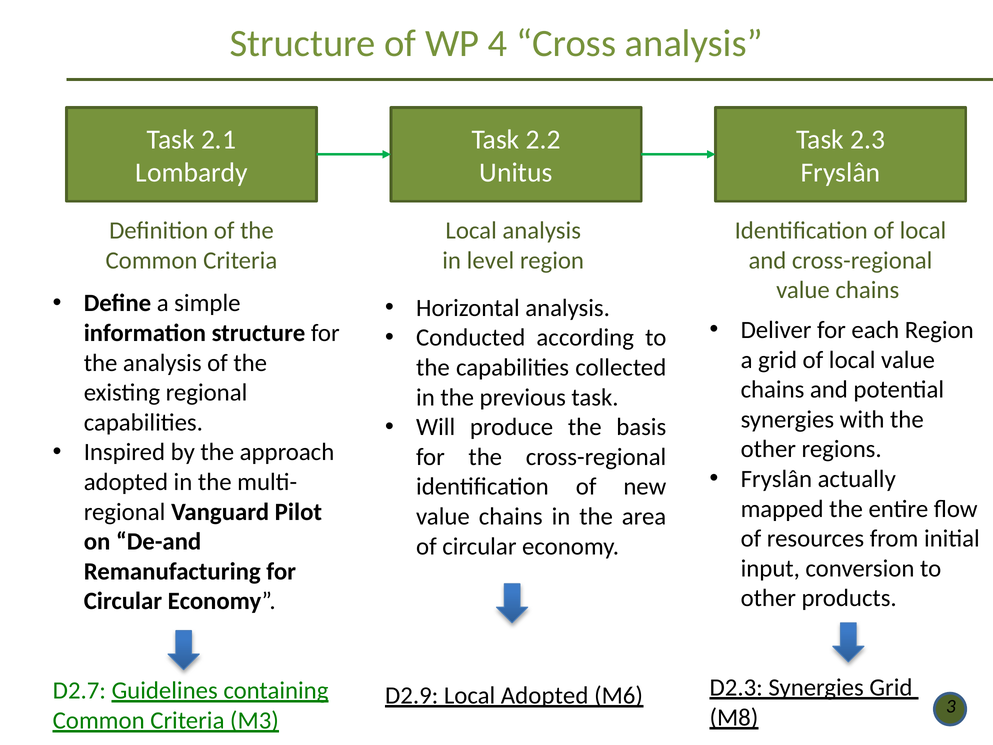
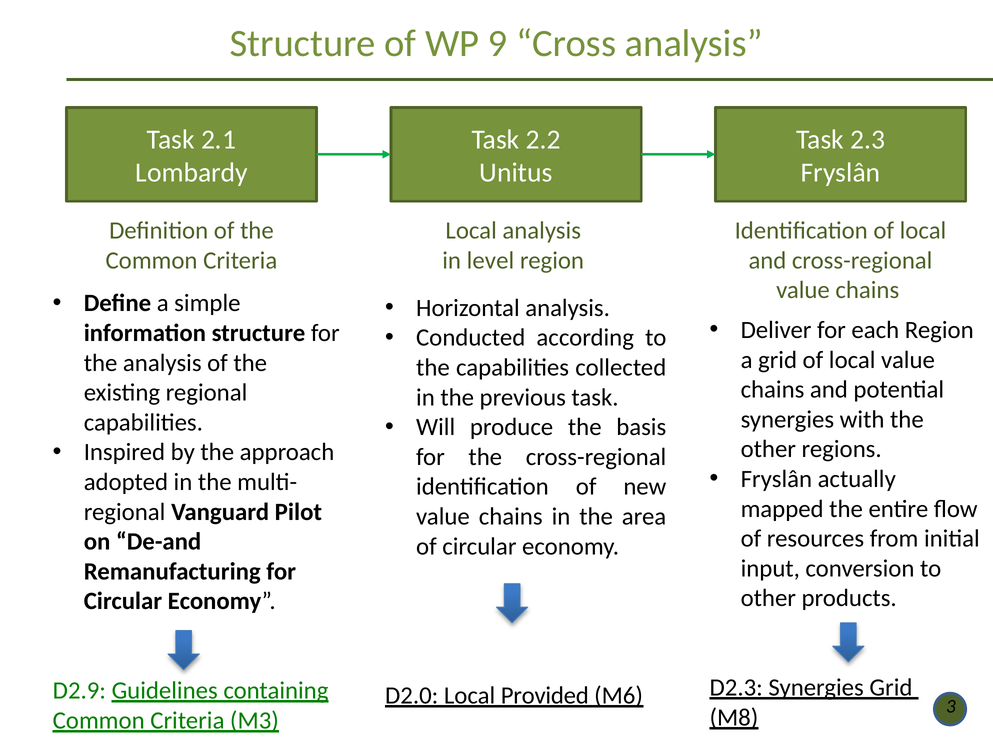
4: 4 -> 9
D2.7: D2.7 -> D2.9
D2.9: D2.9 -> D2.0
Local Adopted: Adopted -> Provided
